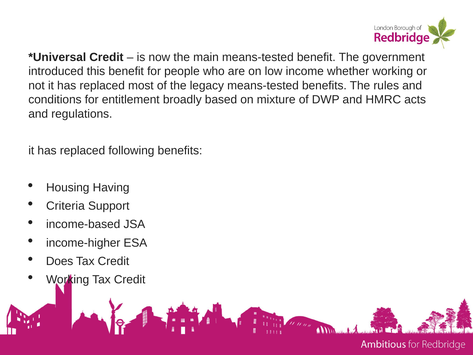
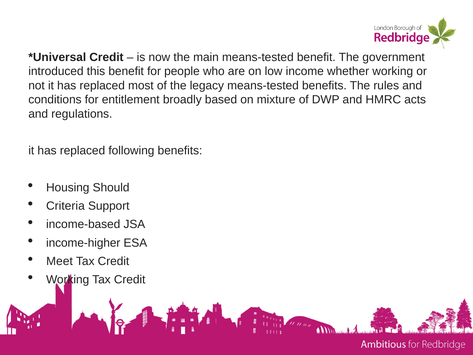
Having: Having -> Should
Does: Does -> Meet
